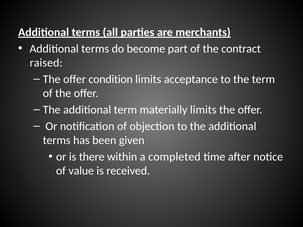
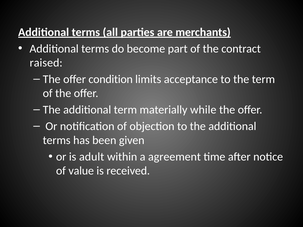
materially limits: limits -> while
there: there -> adult
completed: completed -> agreement
